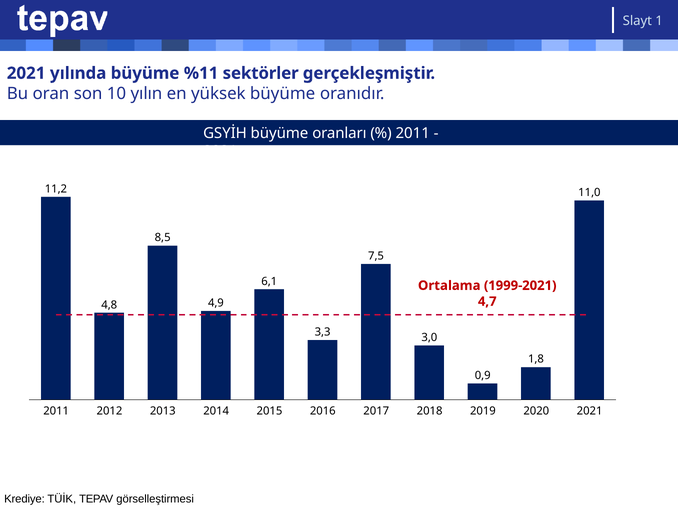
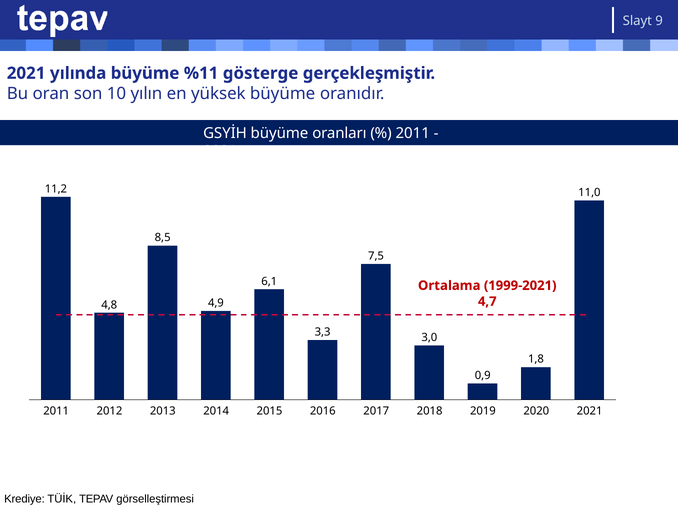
1: 1 -> 9
sektörler: sektörler -> gösterge
